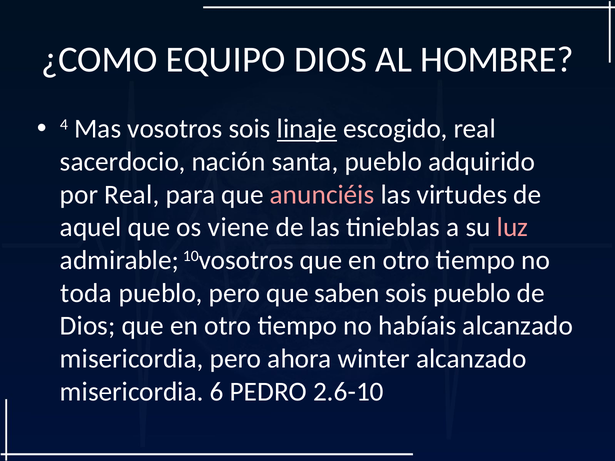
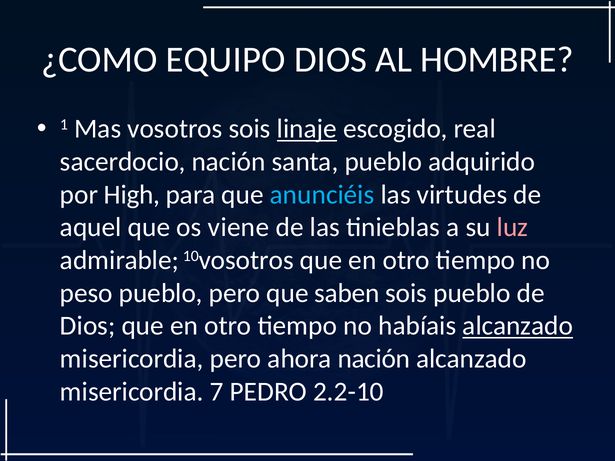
4: 4 -> 1
por Real: Real -> High
anunciéis colour: pink -> light blue
toda: toda -> peso
alcanzado at (518, 326) underline: none -> present
ahora winter: winter -> nación
6: 6 -> 7
2.6-10: 2.6-10 -> 2.2-10
